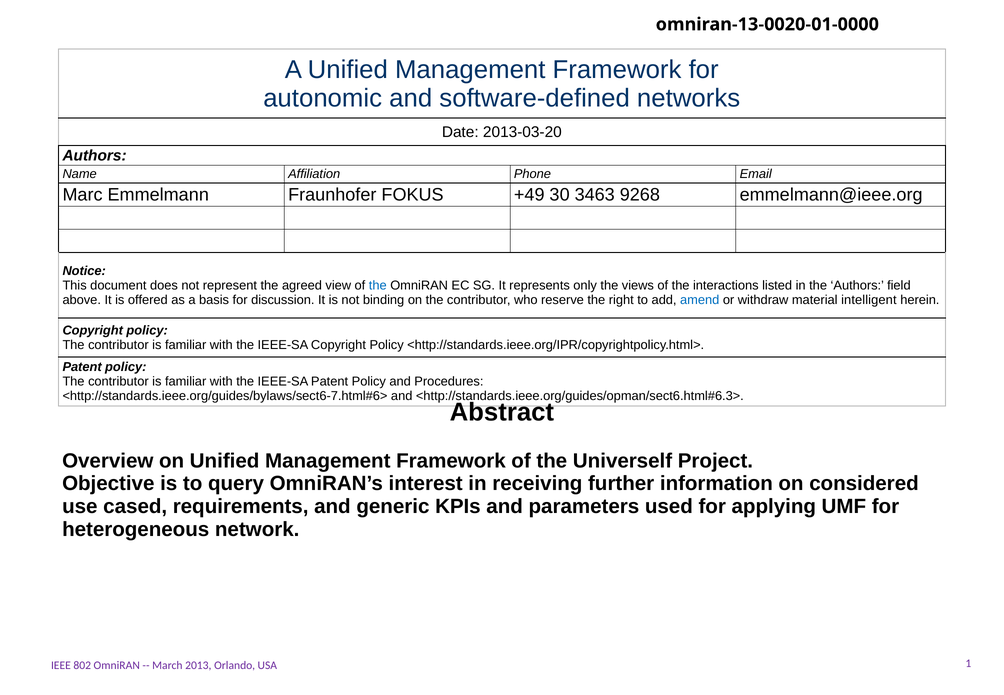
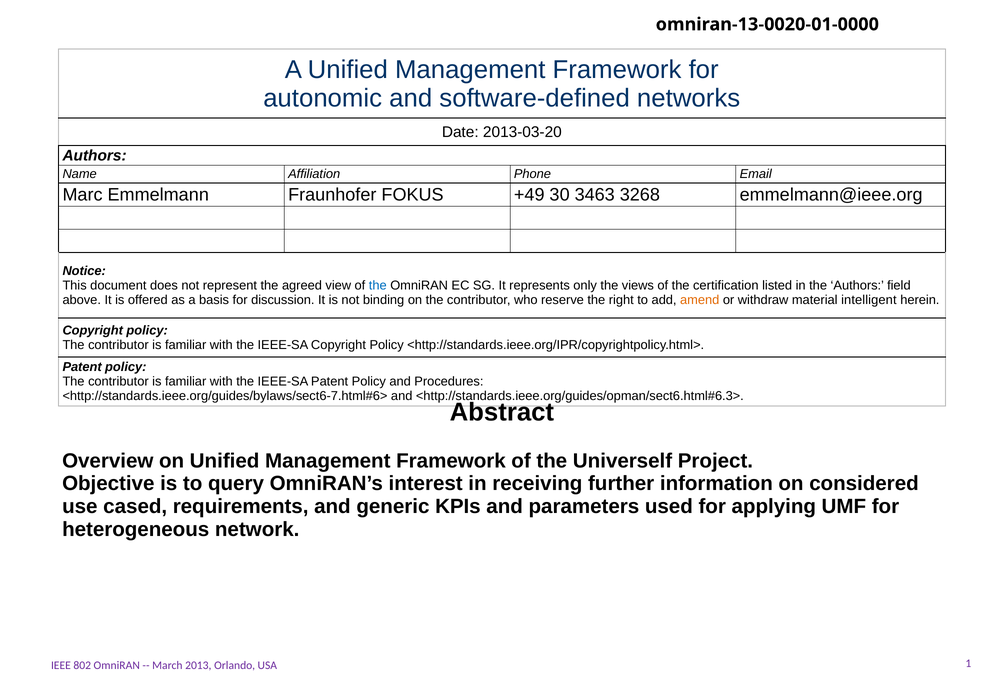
9268: 9268 -> 3268
interactions: interactions -> certification
amend colour: blue -> orange
